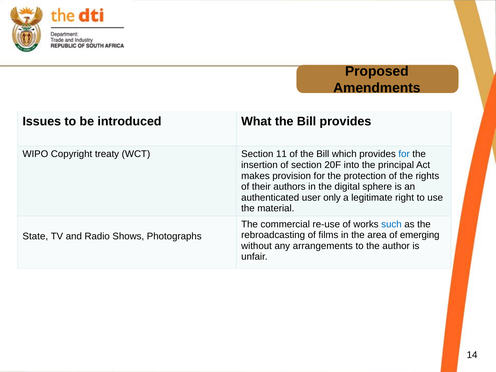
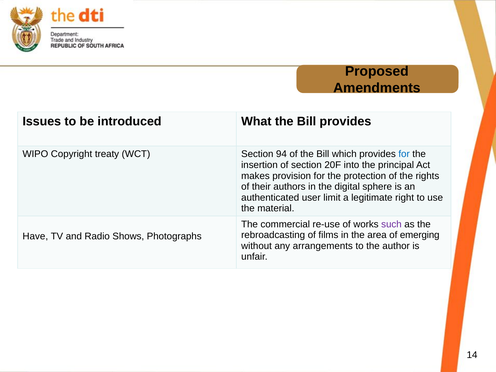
11: 11 -> 94
only: only -> limit
such colour: blue -> purple
State: State -> Have
